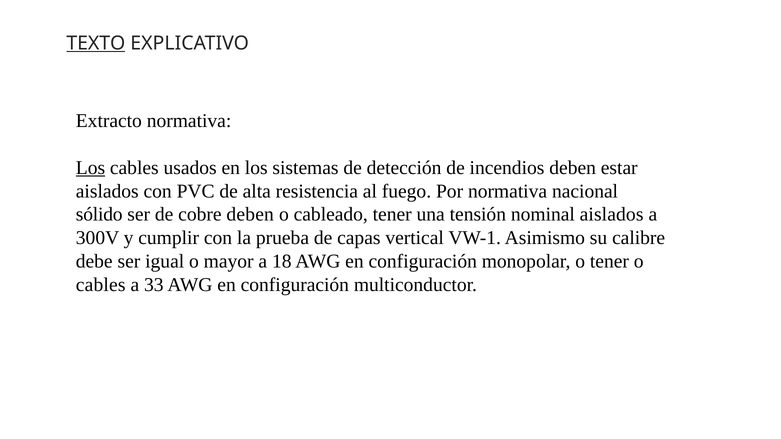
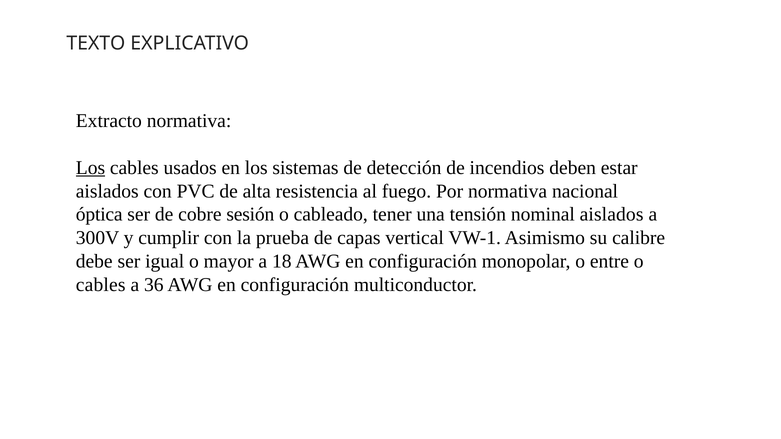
TEXTO underline: present -> none
sólido: sólido -> óptica
cobre deben: deben -> sesión
o tener: tener -> entre
33: 33 -> 36
